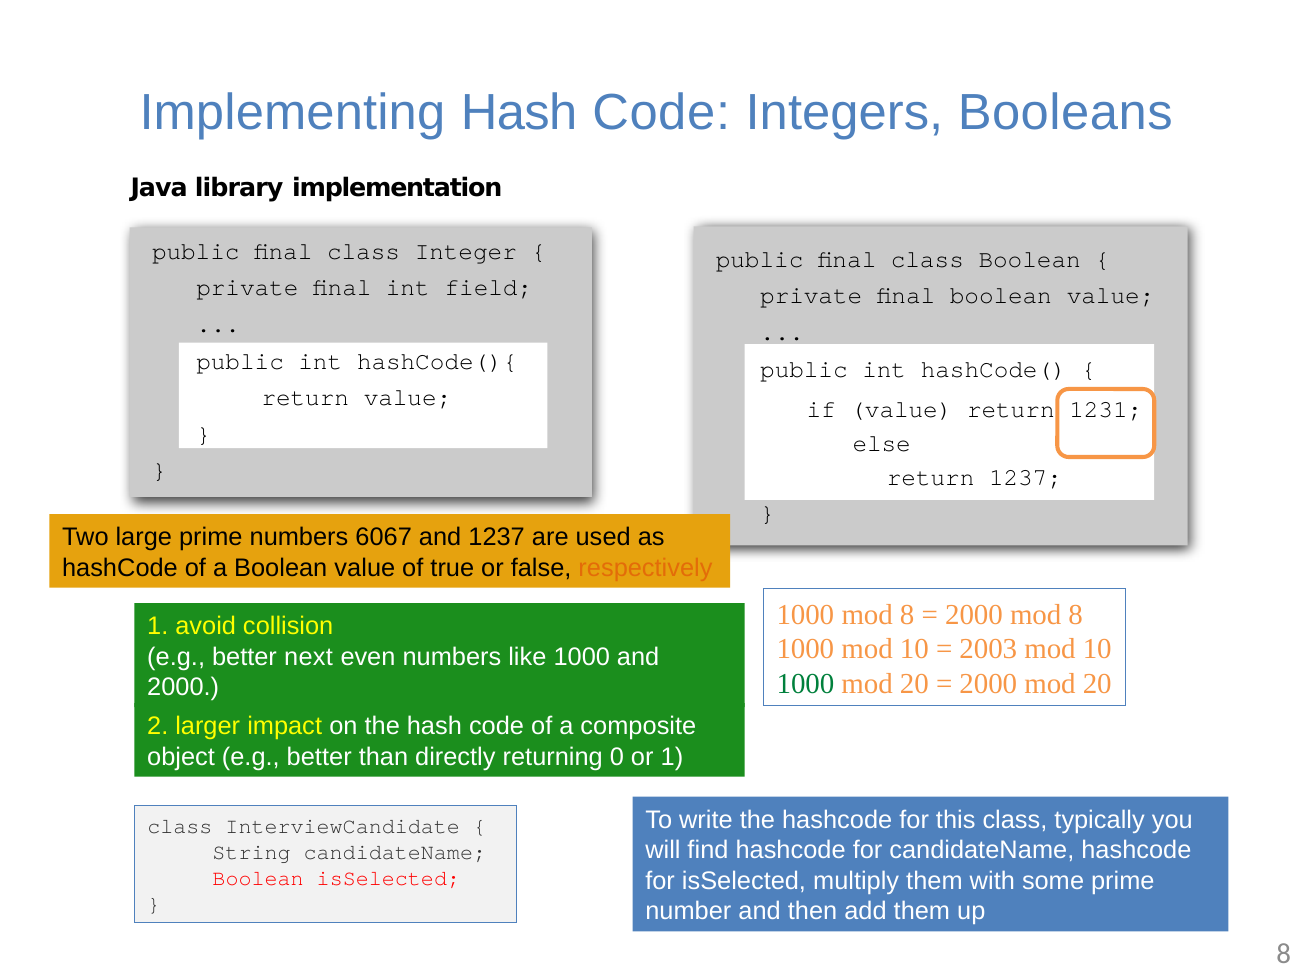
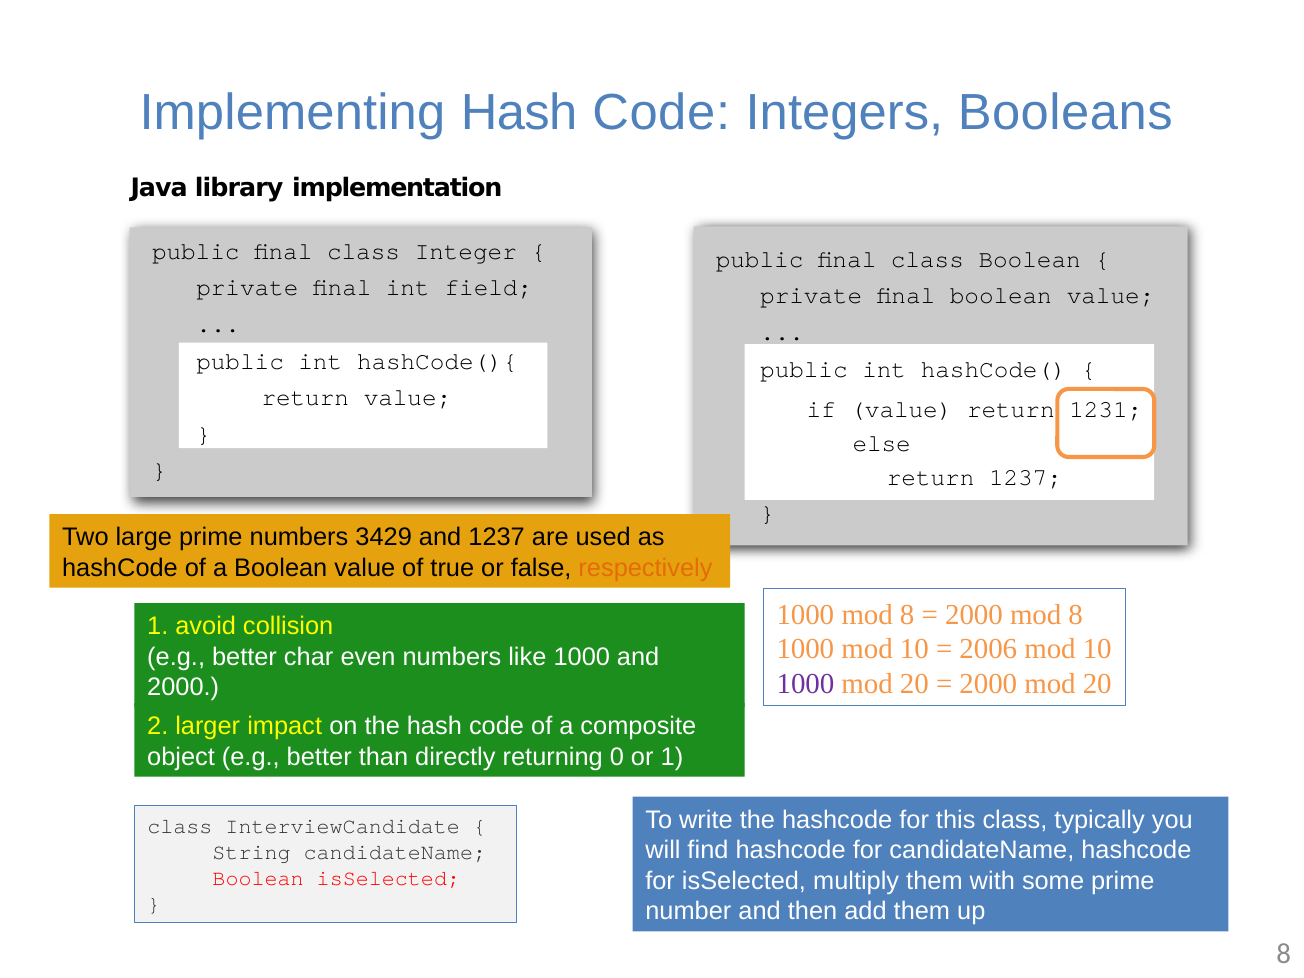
6067: 6067 -> 3429
2003: 2003 -> 2006
next: next -> char
1000 at (805, 684) colour: green -> purple
